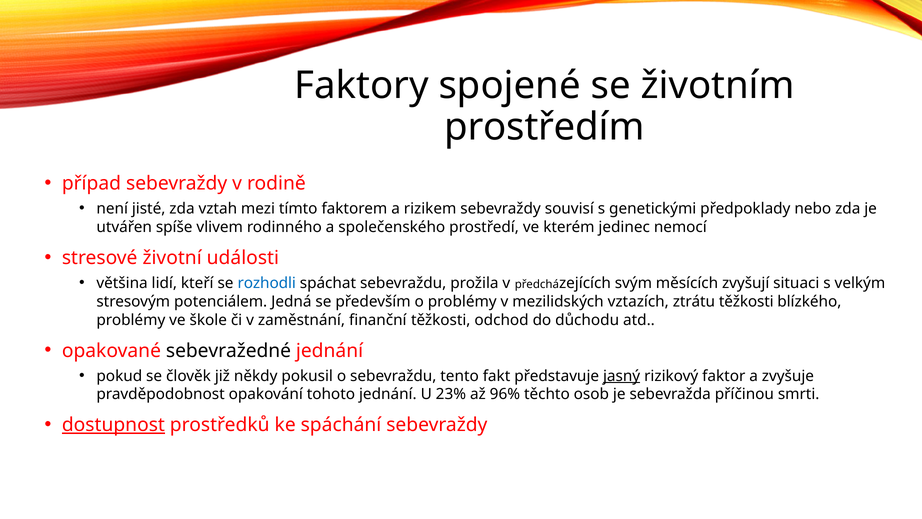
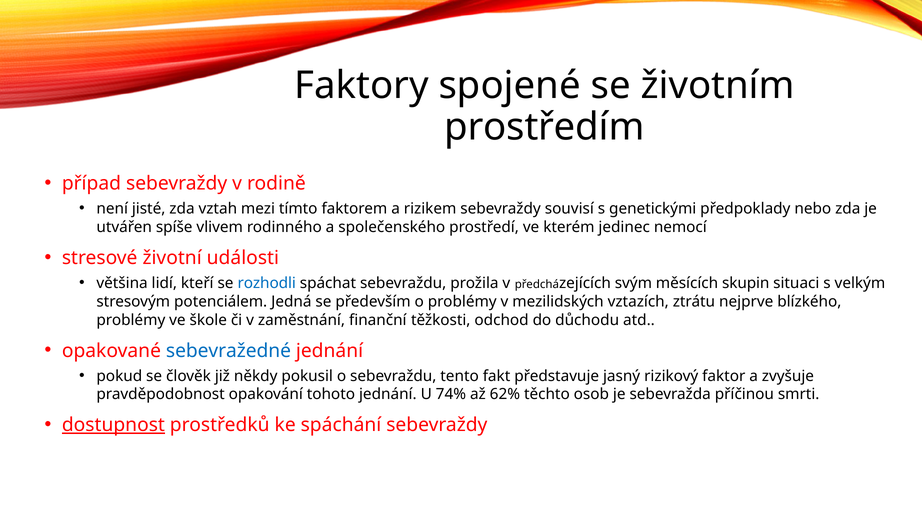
zvyšují: zvyšují -> skupin
ztrátu těžkosti: těžkosti -> nejprve
sebevražedné colour: black -> blue
jasný underline: present -> none
23%: 23% -> 74%
96%: 96% -> 62%
